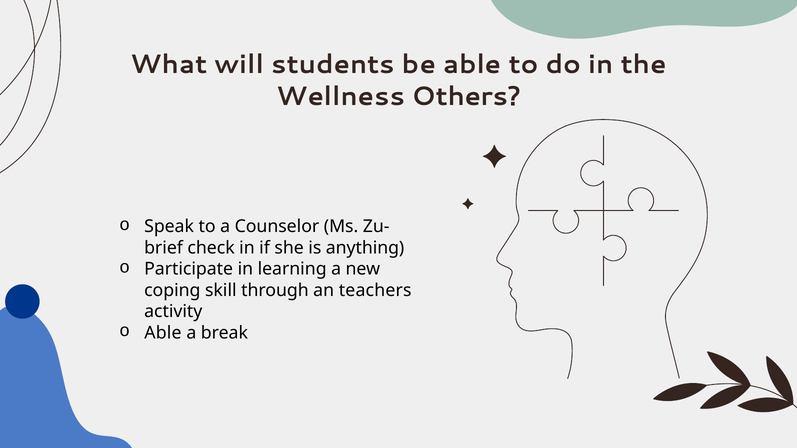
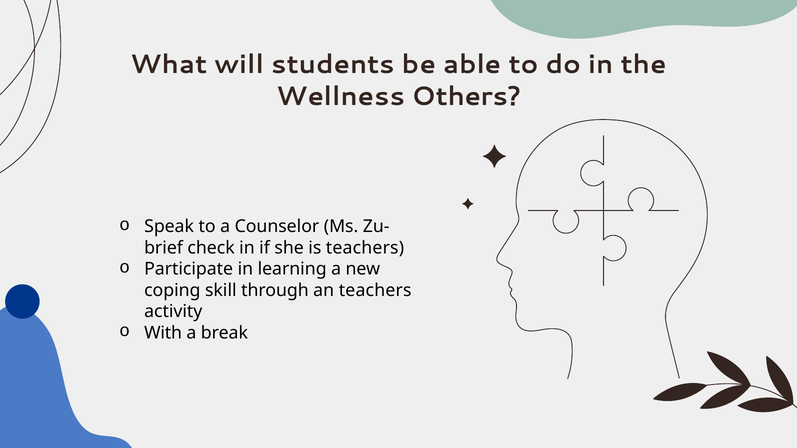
is anything: anything -> teachers
Able at (163, 333): Able -> With
